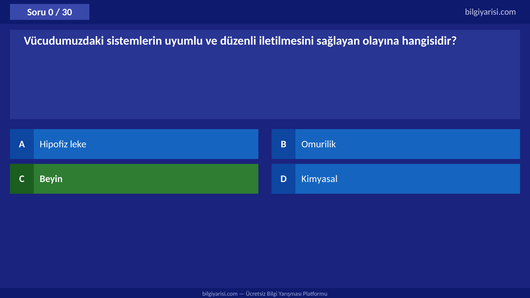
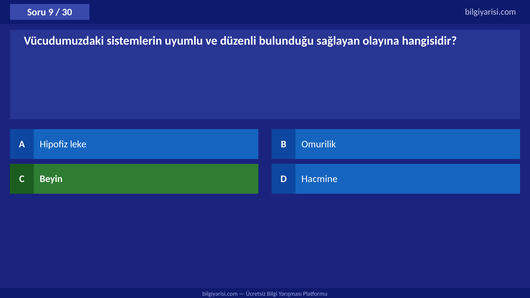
0: 0 -> 9
iletilmesini: iletilmesini -> bulunduğu
Kimyasal: Kimyasal -> Hacmine
